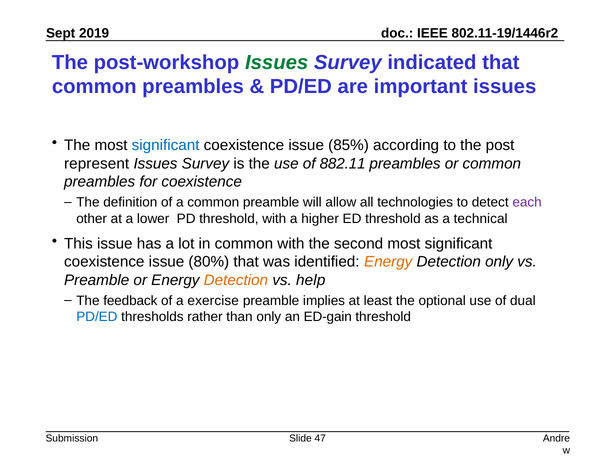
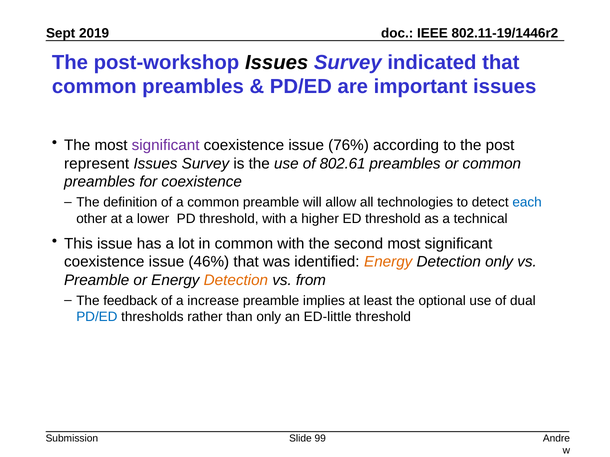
Issues at (277, 62) colour: green -> black
significant at (166, 145) colour: blue -> purple
85%: 85% -> 76%
882.11: 882.11 -> 802.61
each colour: purple -> blue
80%: 80% -> 46%
help: help -> from
exercise: exercise -> increase
ED-gain: ED-gain -> ED-little
47: 47 -> 99
